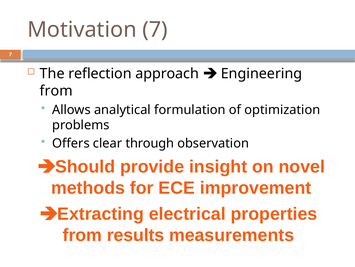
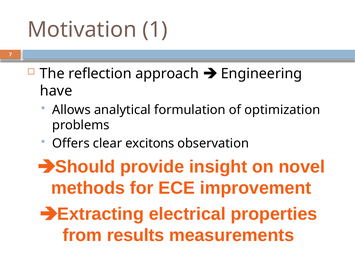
Motivation 7: 7 -> 1
from at (56, 91): from -> have
through: through -> excitons
